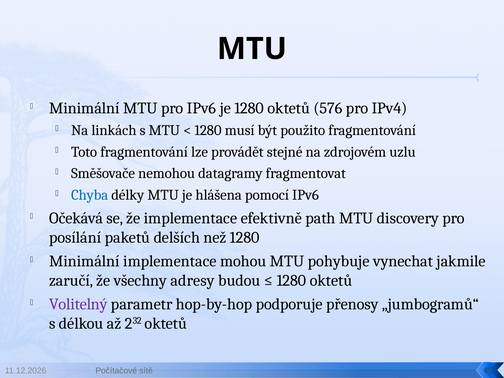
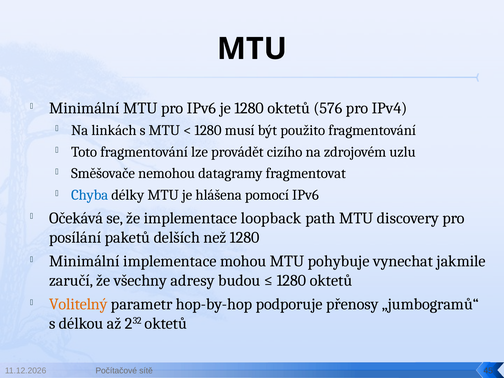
stejné: stejné -> cizího
efektivně: efektivně -> loopback
Volitelný colour: purple -> orange
